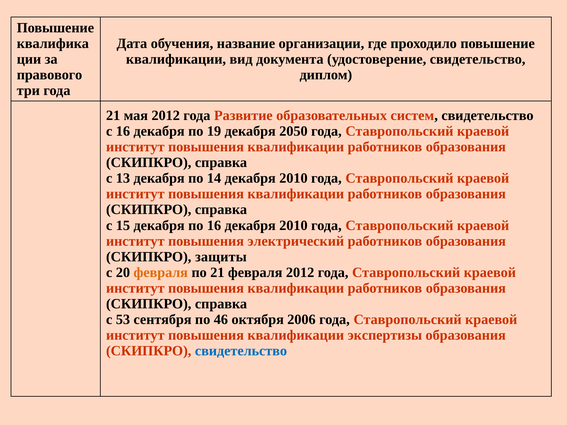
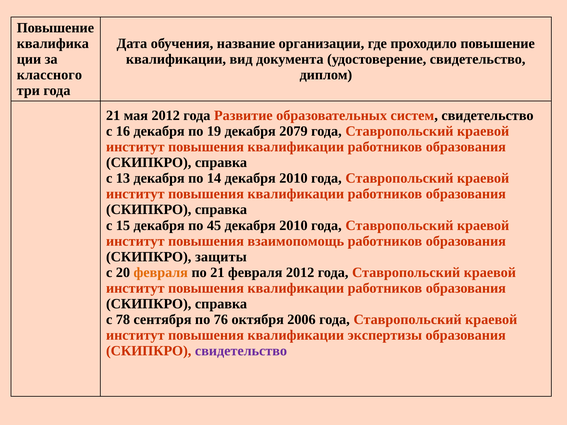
правового: правового -> классного
2050: 2050 -> 2079
по 16: 16 -> 45
электрический: электрический -> взаимопомощь
53: 53 -> 78
46: 46 -> 76
свидетельство at (241, 351) colour: blue -> purple
